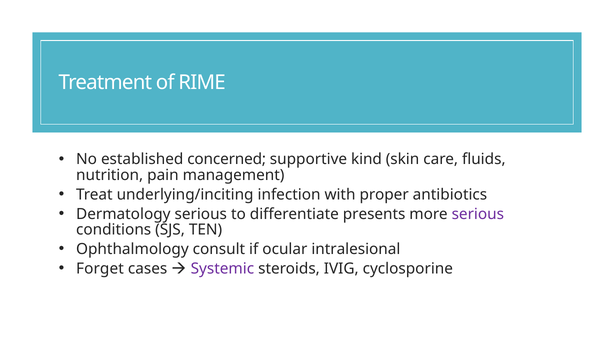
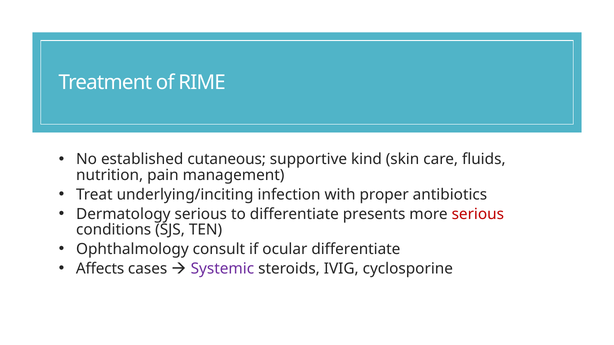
concerned: concerned -> cutaneous
serious at (478, 214) colour: purple -> red
ocular intralesional: intralesional -> differentiate
Forget: Forget -> Affects
